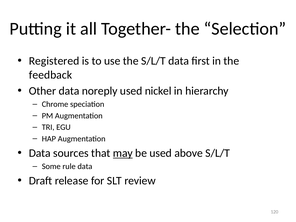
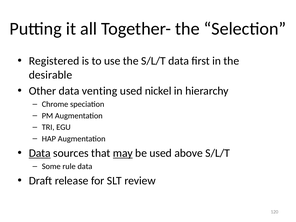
feedback: feedback -> desirable
noreply: noreply -> venting
Data at (40, 153) underline: none -> present
